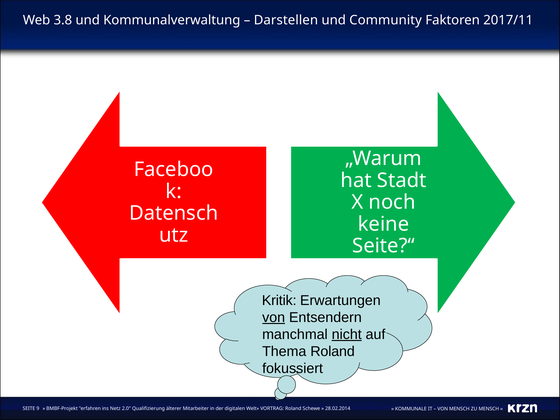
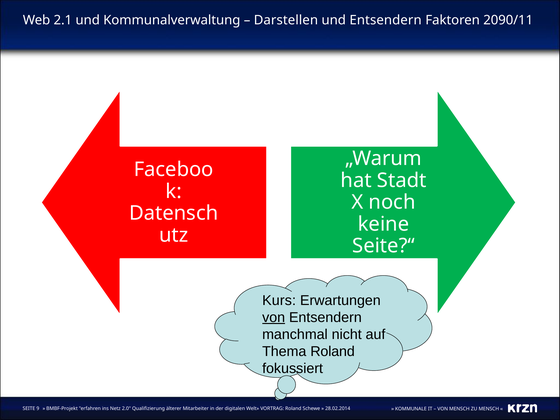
3.8: 3.8 -> 2.1
und Community: Community -> Entsendern
2017/11: 2017/11 -> 2090/11
Kritik: Kritik -> Kurs
nicht underline: present -> none
